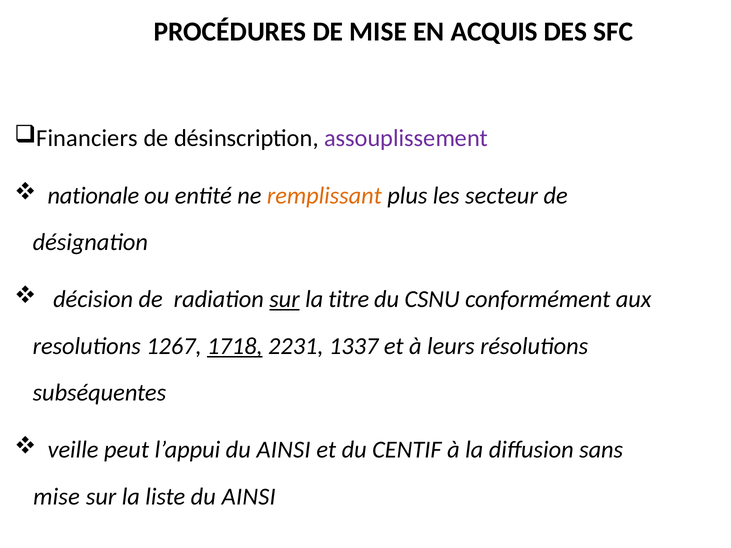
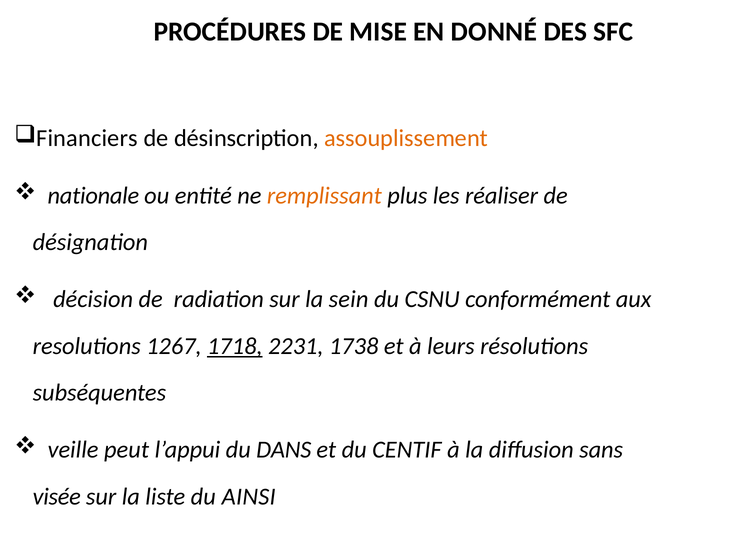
ACQUIS: ACQUIS -> DONNÉ
assouplissement colour: purple -> orange
secteur: secteur -> réaliser
sur at (284, 299) underline: present -> none
titre: titre -> sein
1337: 1337 -> 1738
l’appui du AINSI: AINSI -> DANS
mise at (57, 497): mise -> visée
